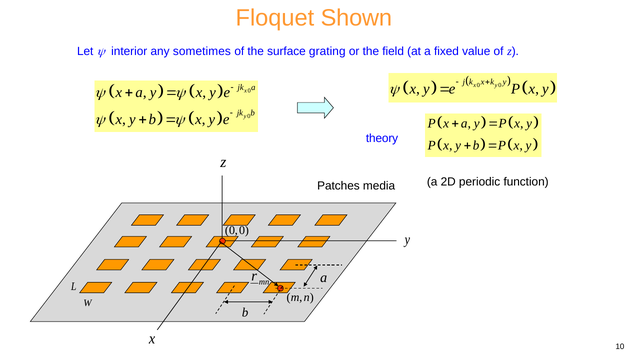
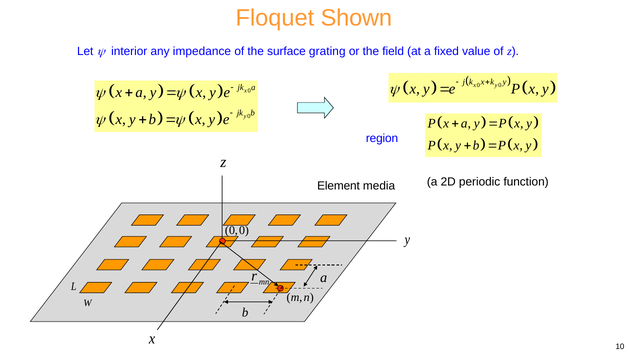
sometimes: sometimes -> impedance
theory: theory -> region
Patches: Patches -> Element
